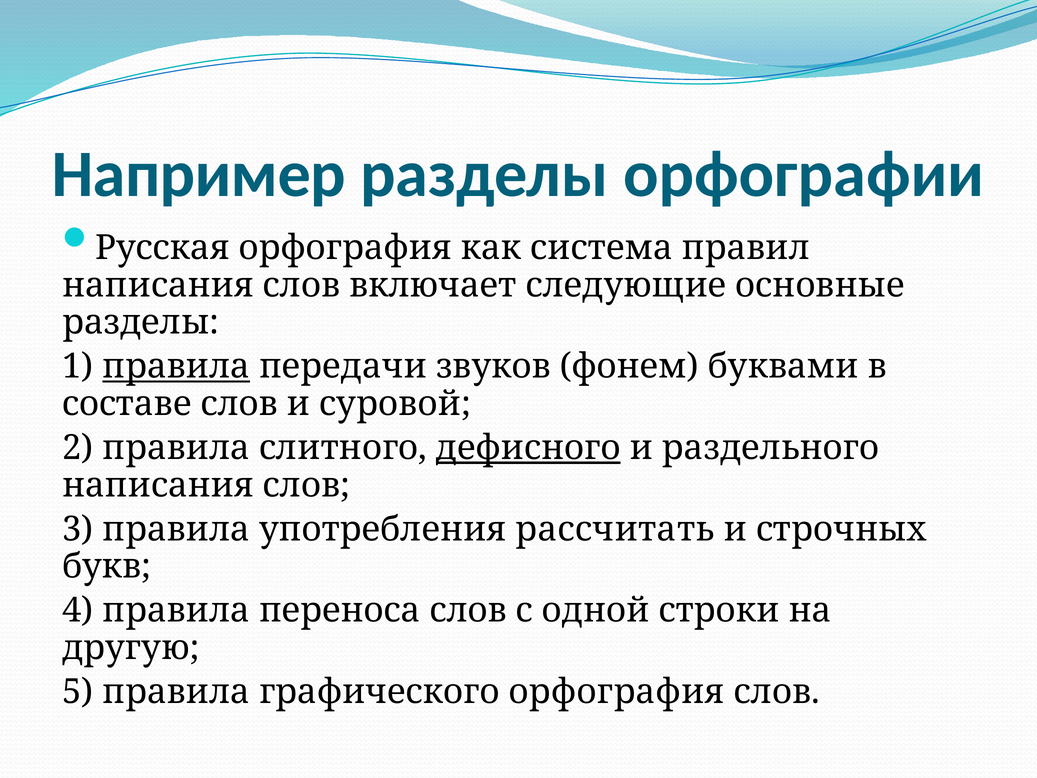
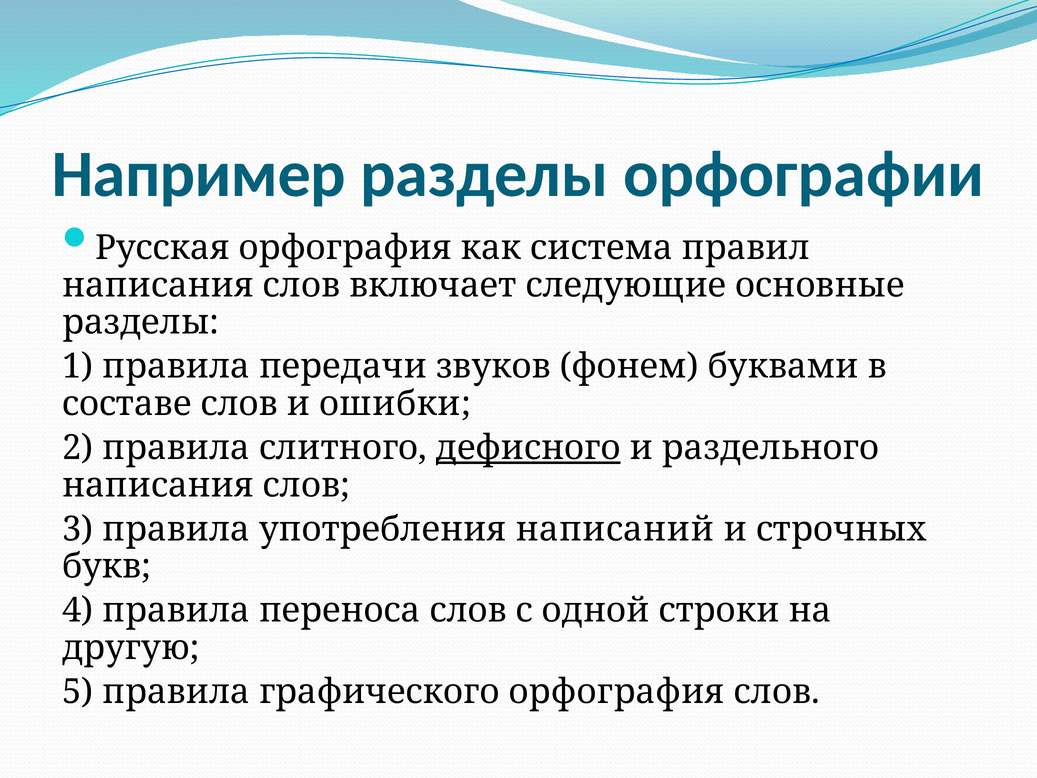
правила at (176, 366) underline: present -> none
суровой: суровой -> ошибки
рассчитать: рассчитать -> написаний
